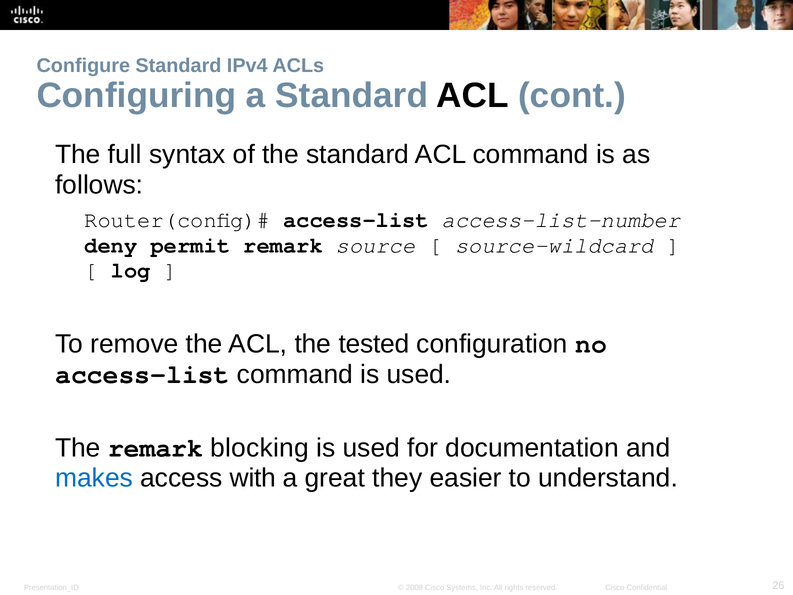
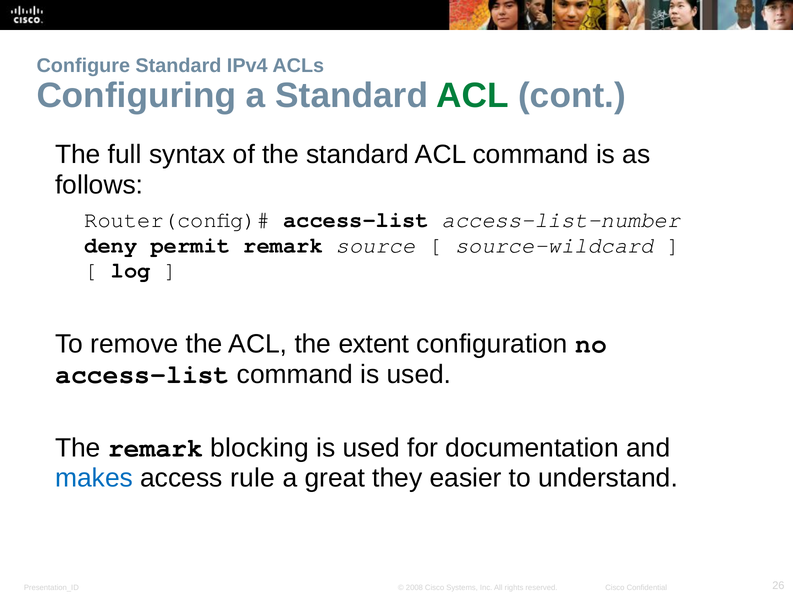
ACL at (473, 95) colour: black -> green
tested: tested -> extent
with: with -> rule
